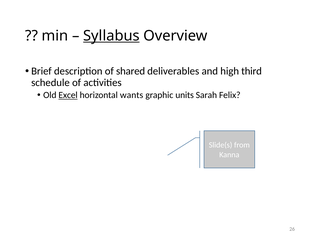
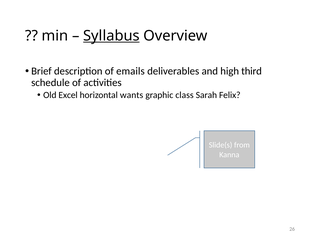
shared: shared -> emails
Excel underline: present -> none
units: units -> class
